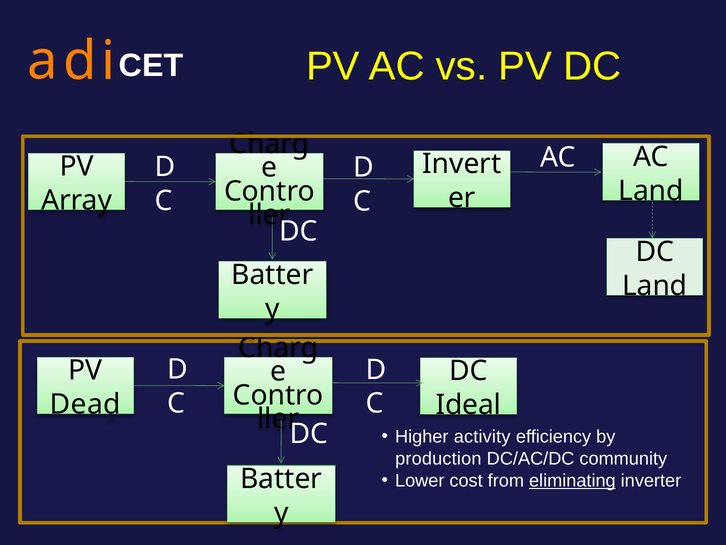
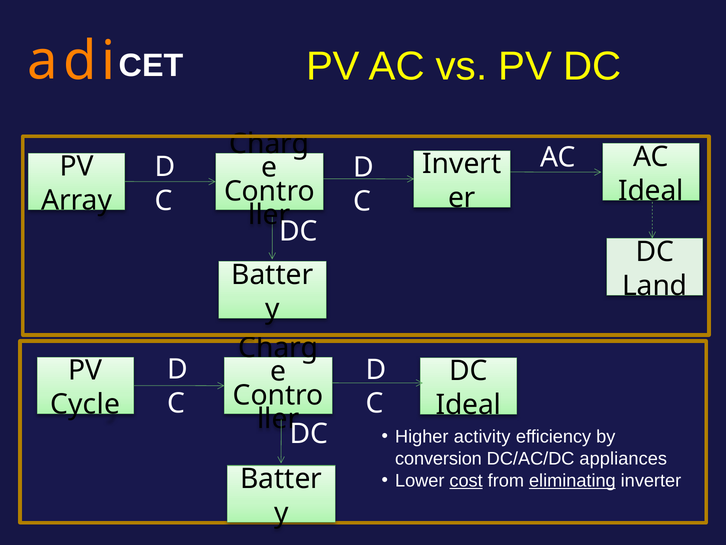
Land at (651, 191): Land -> Ideal
Dead: Dead -> Cycle
production: production -> conversion
community: community -> appliances
cost underline: none -> present
